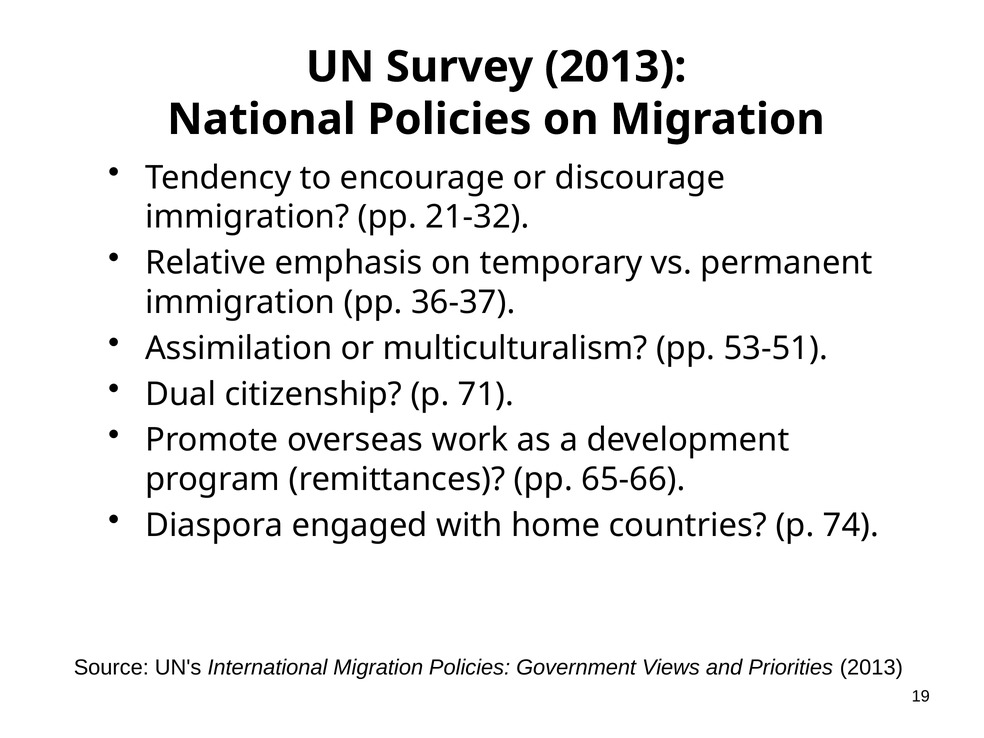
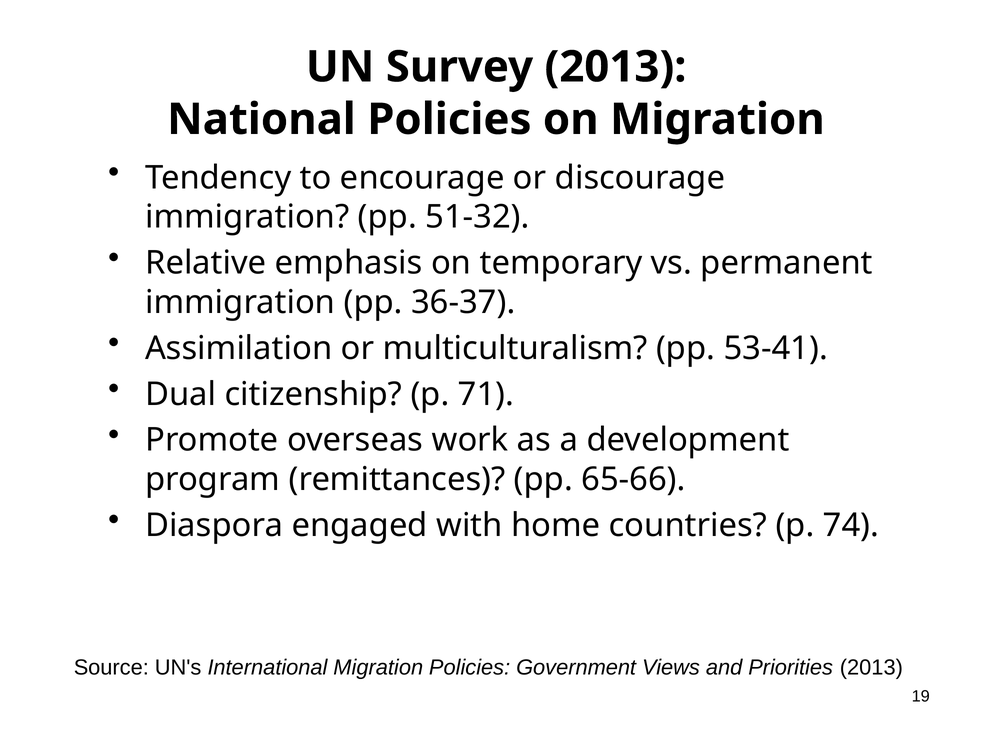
21-32: 21-32 -> 51-32
53-51: 53-51 -> 53-41
